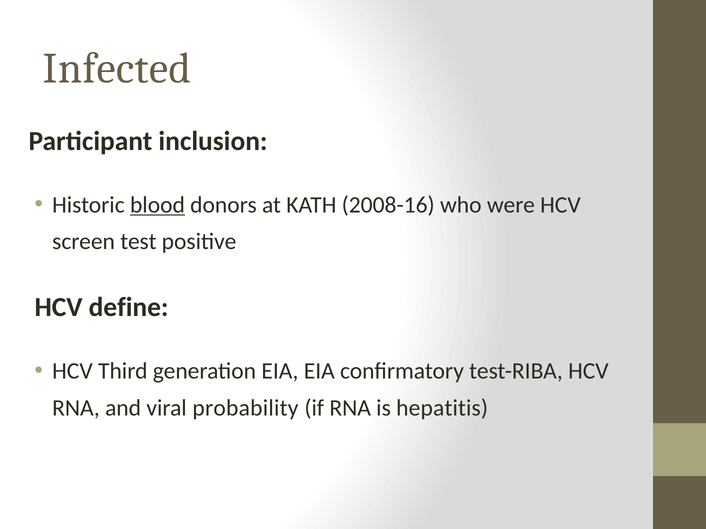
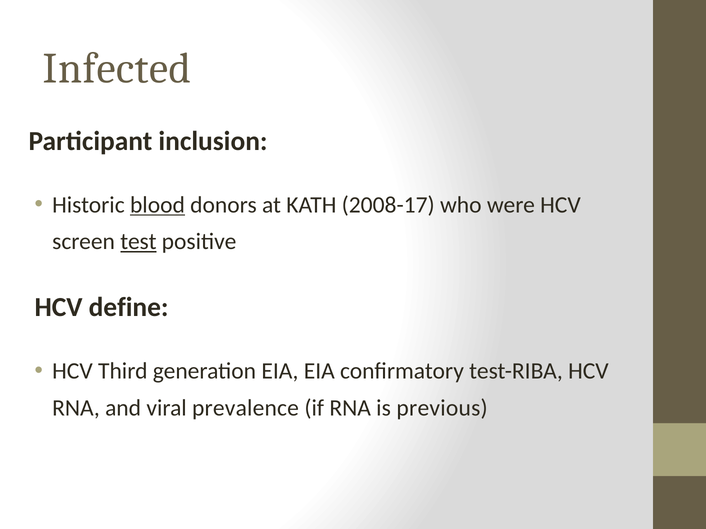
2008-16: 2008-16 -> 2008-17
test underline: none -> present
probability: probability -> prevalence
hepatitis: hepatitis -> previous
